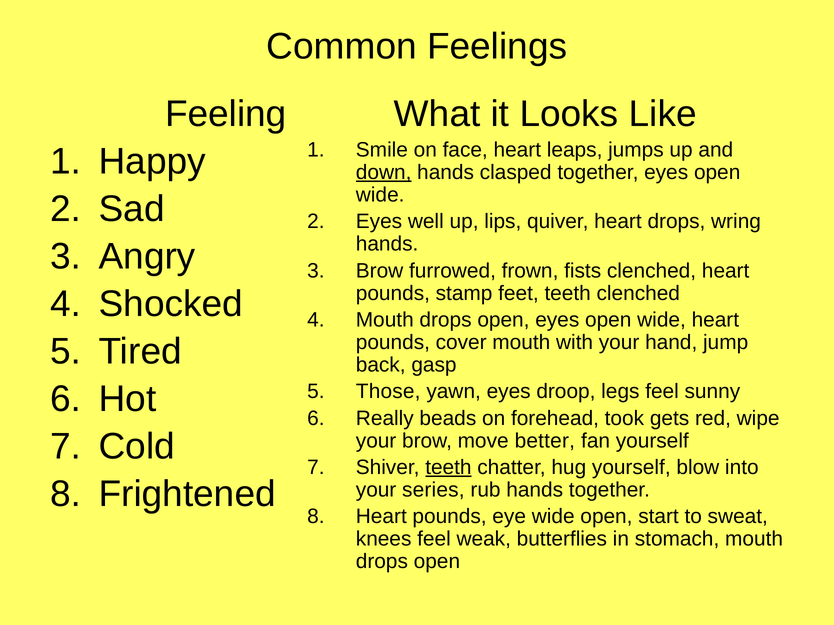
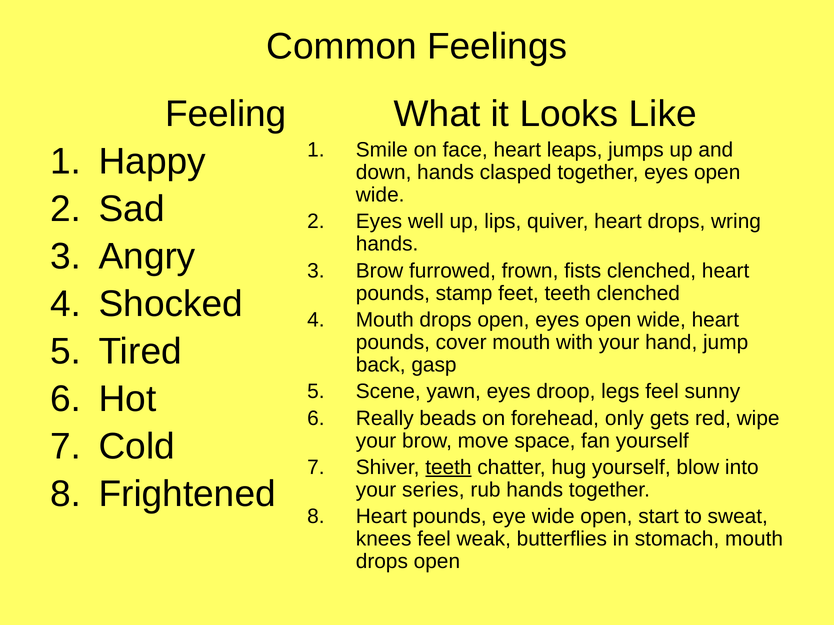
down underline: present -> none
Those: Those -> Scene
took: took -> only
better: better -> space
